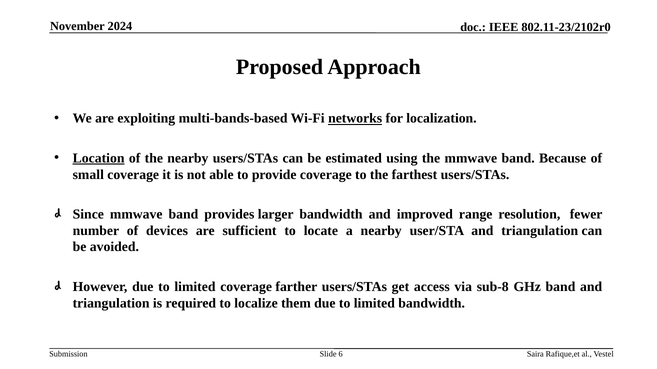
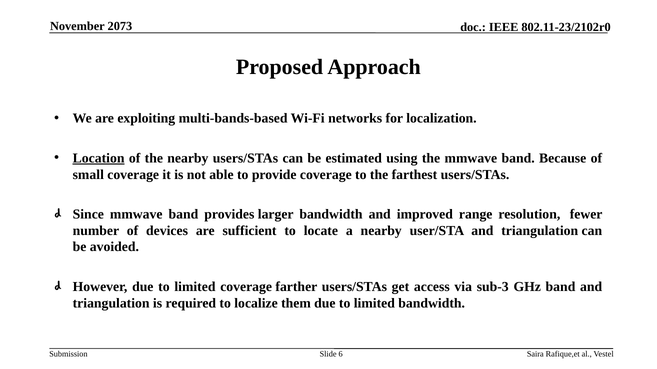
2024: 2024 -> 2073
networks underline: present -> none
sub-8: sub-8 -> sub-3
